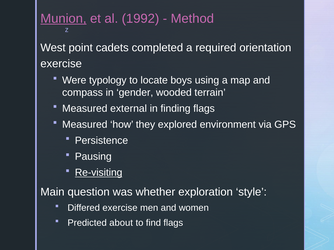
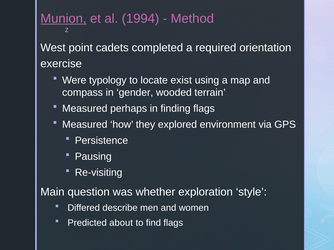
1992: 1992 -> 1994
boys: boys -> exist
external: external -> perhaps
Re-visiting underline: present -> none
Differed exercise: exercise -> describe
